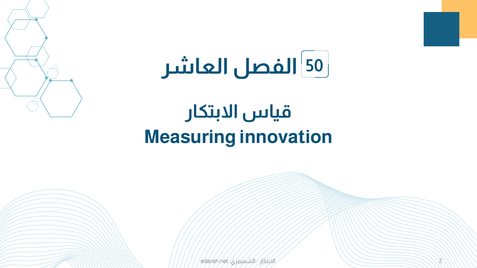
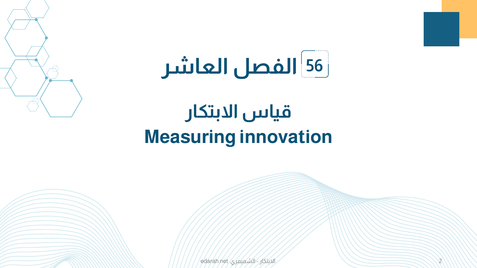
50: 50 -> 56
